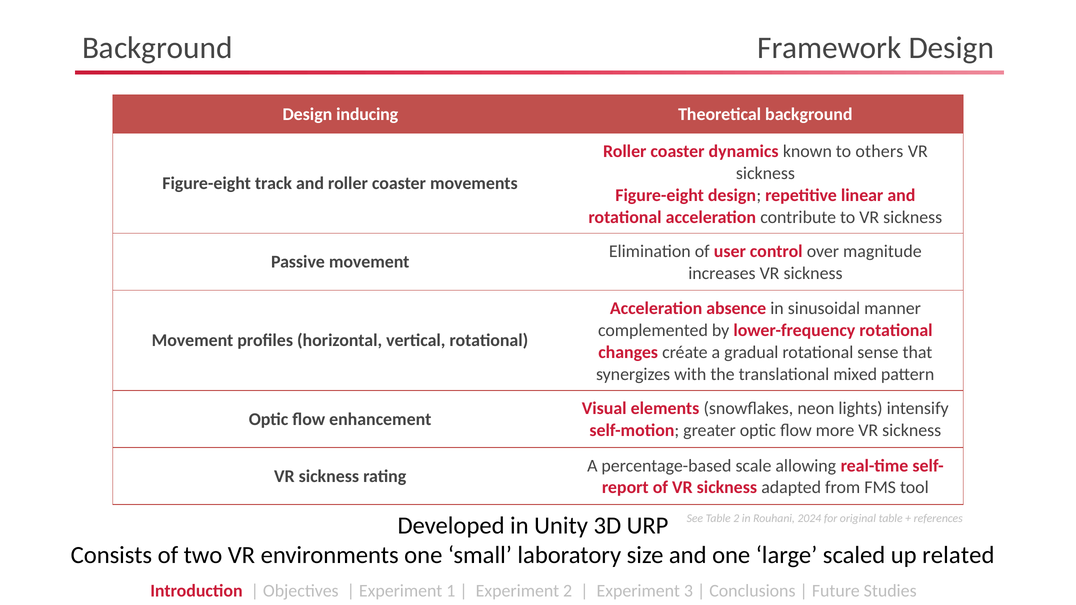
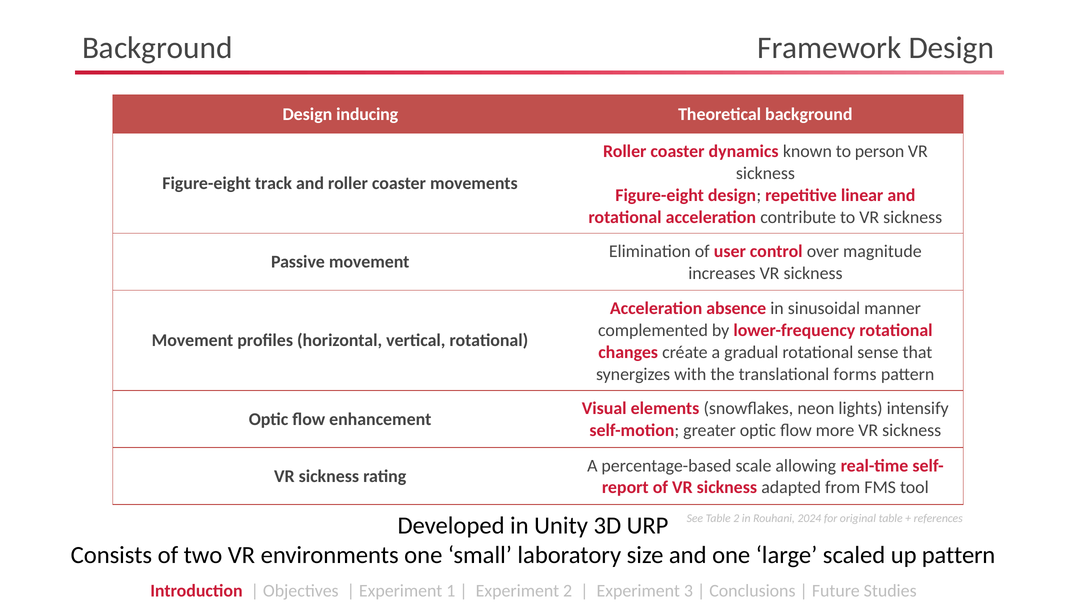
others: others -> person
mixed: mixed -> forms
up related: related -> pattern
